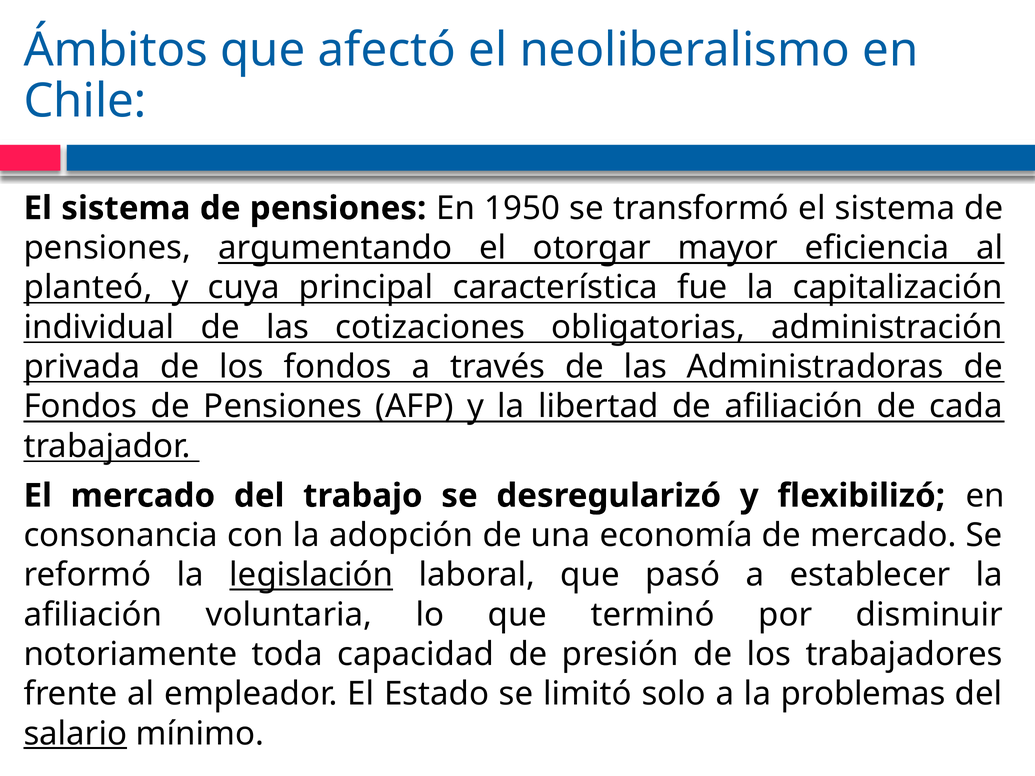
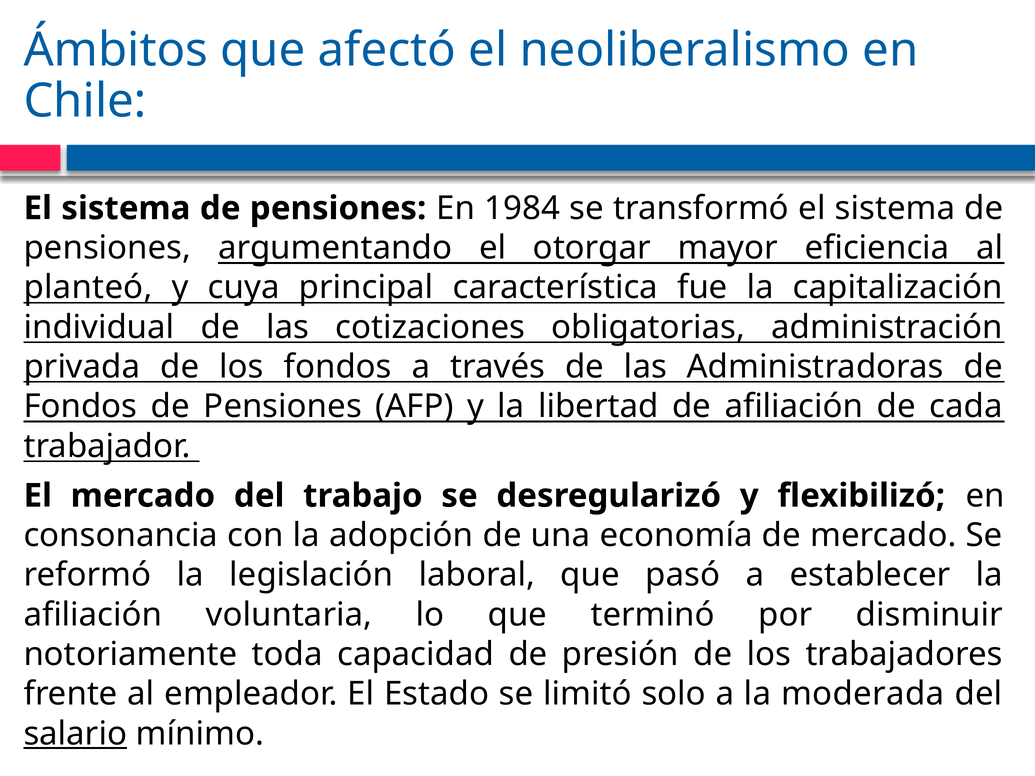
1950: 1950 -> 1984
legislación underline: present -> none
problemas: problemas -> moderada
